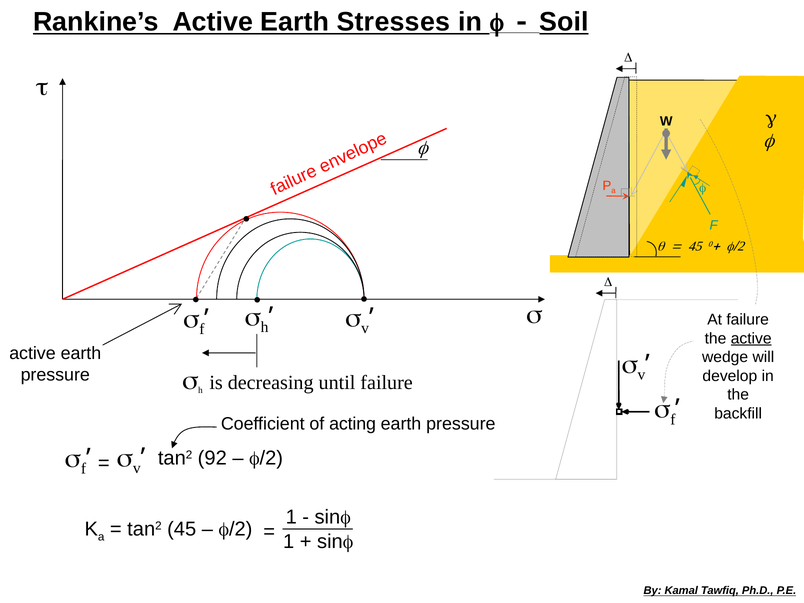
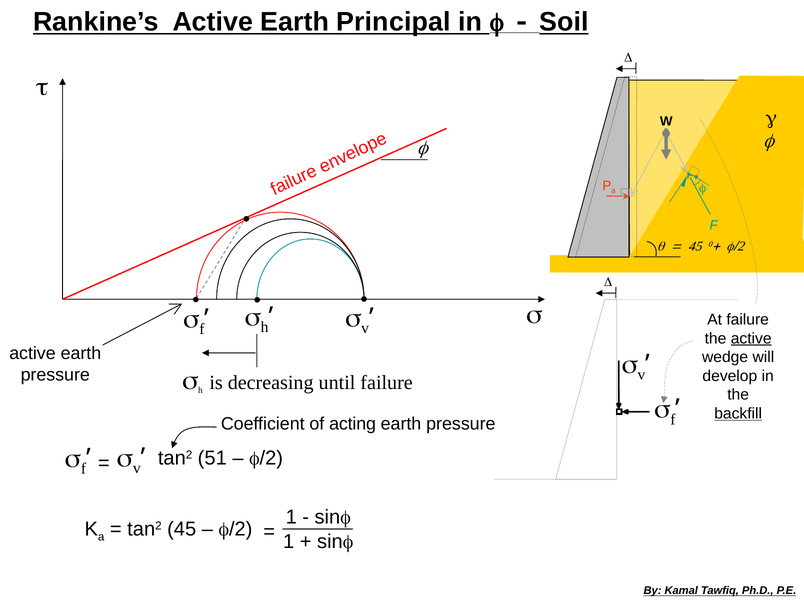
Stresses: Stresses -> Principal
backfill underline: none -> present
92: 92 -> 51
